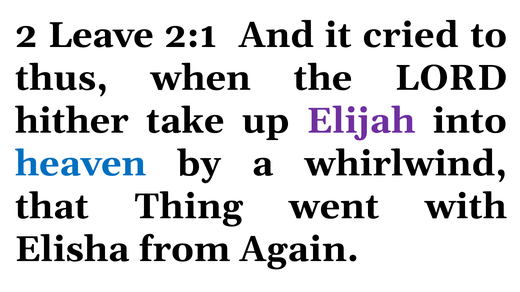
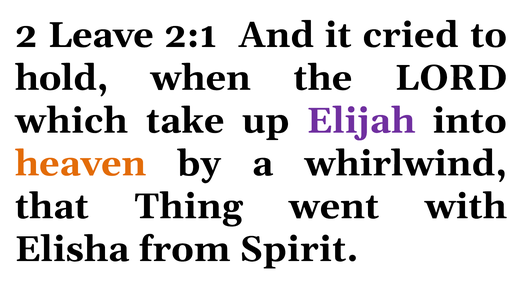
thus: thus -> hold
hither: hither -> which
heaven colour: blue -> orange
Again: Again -> Spirit
